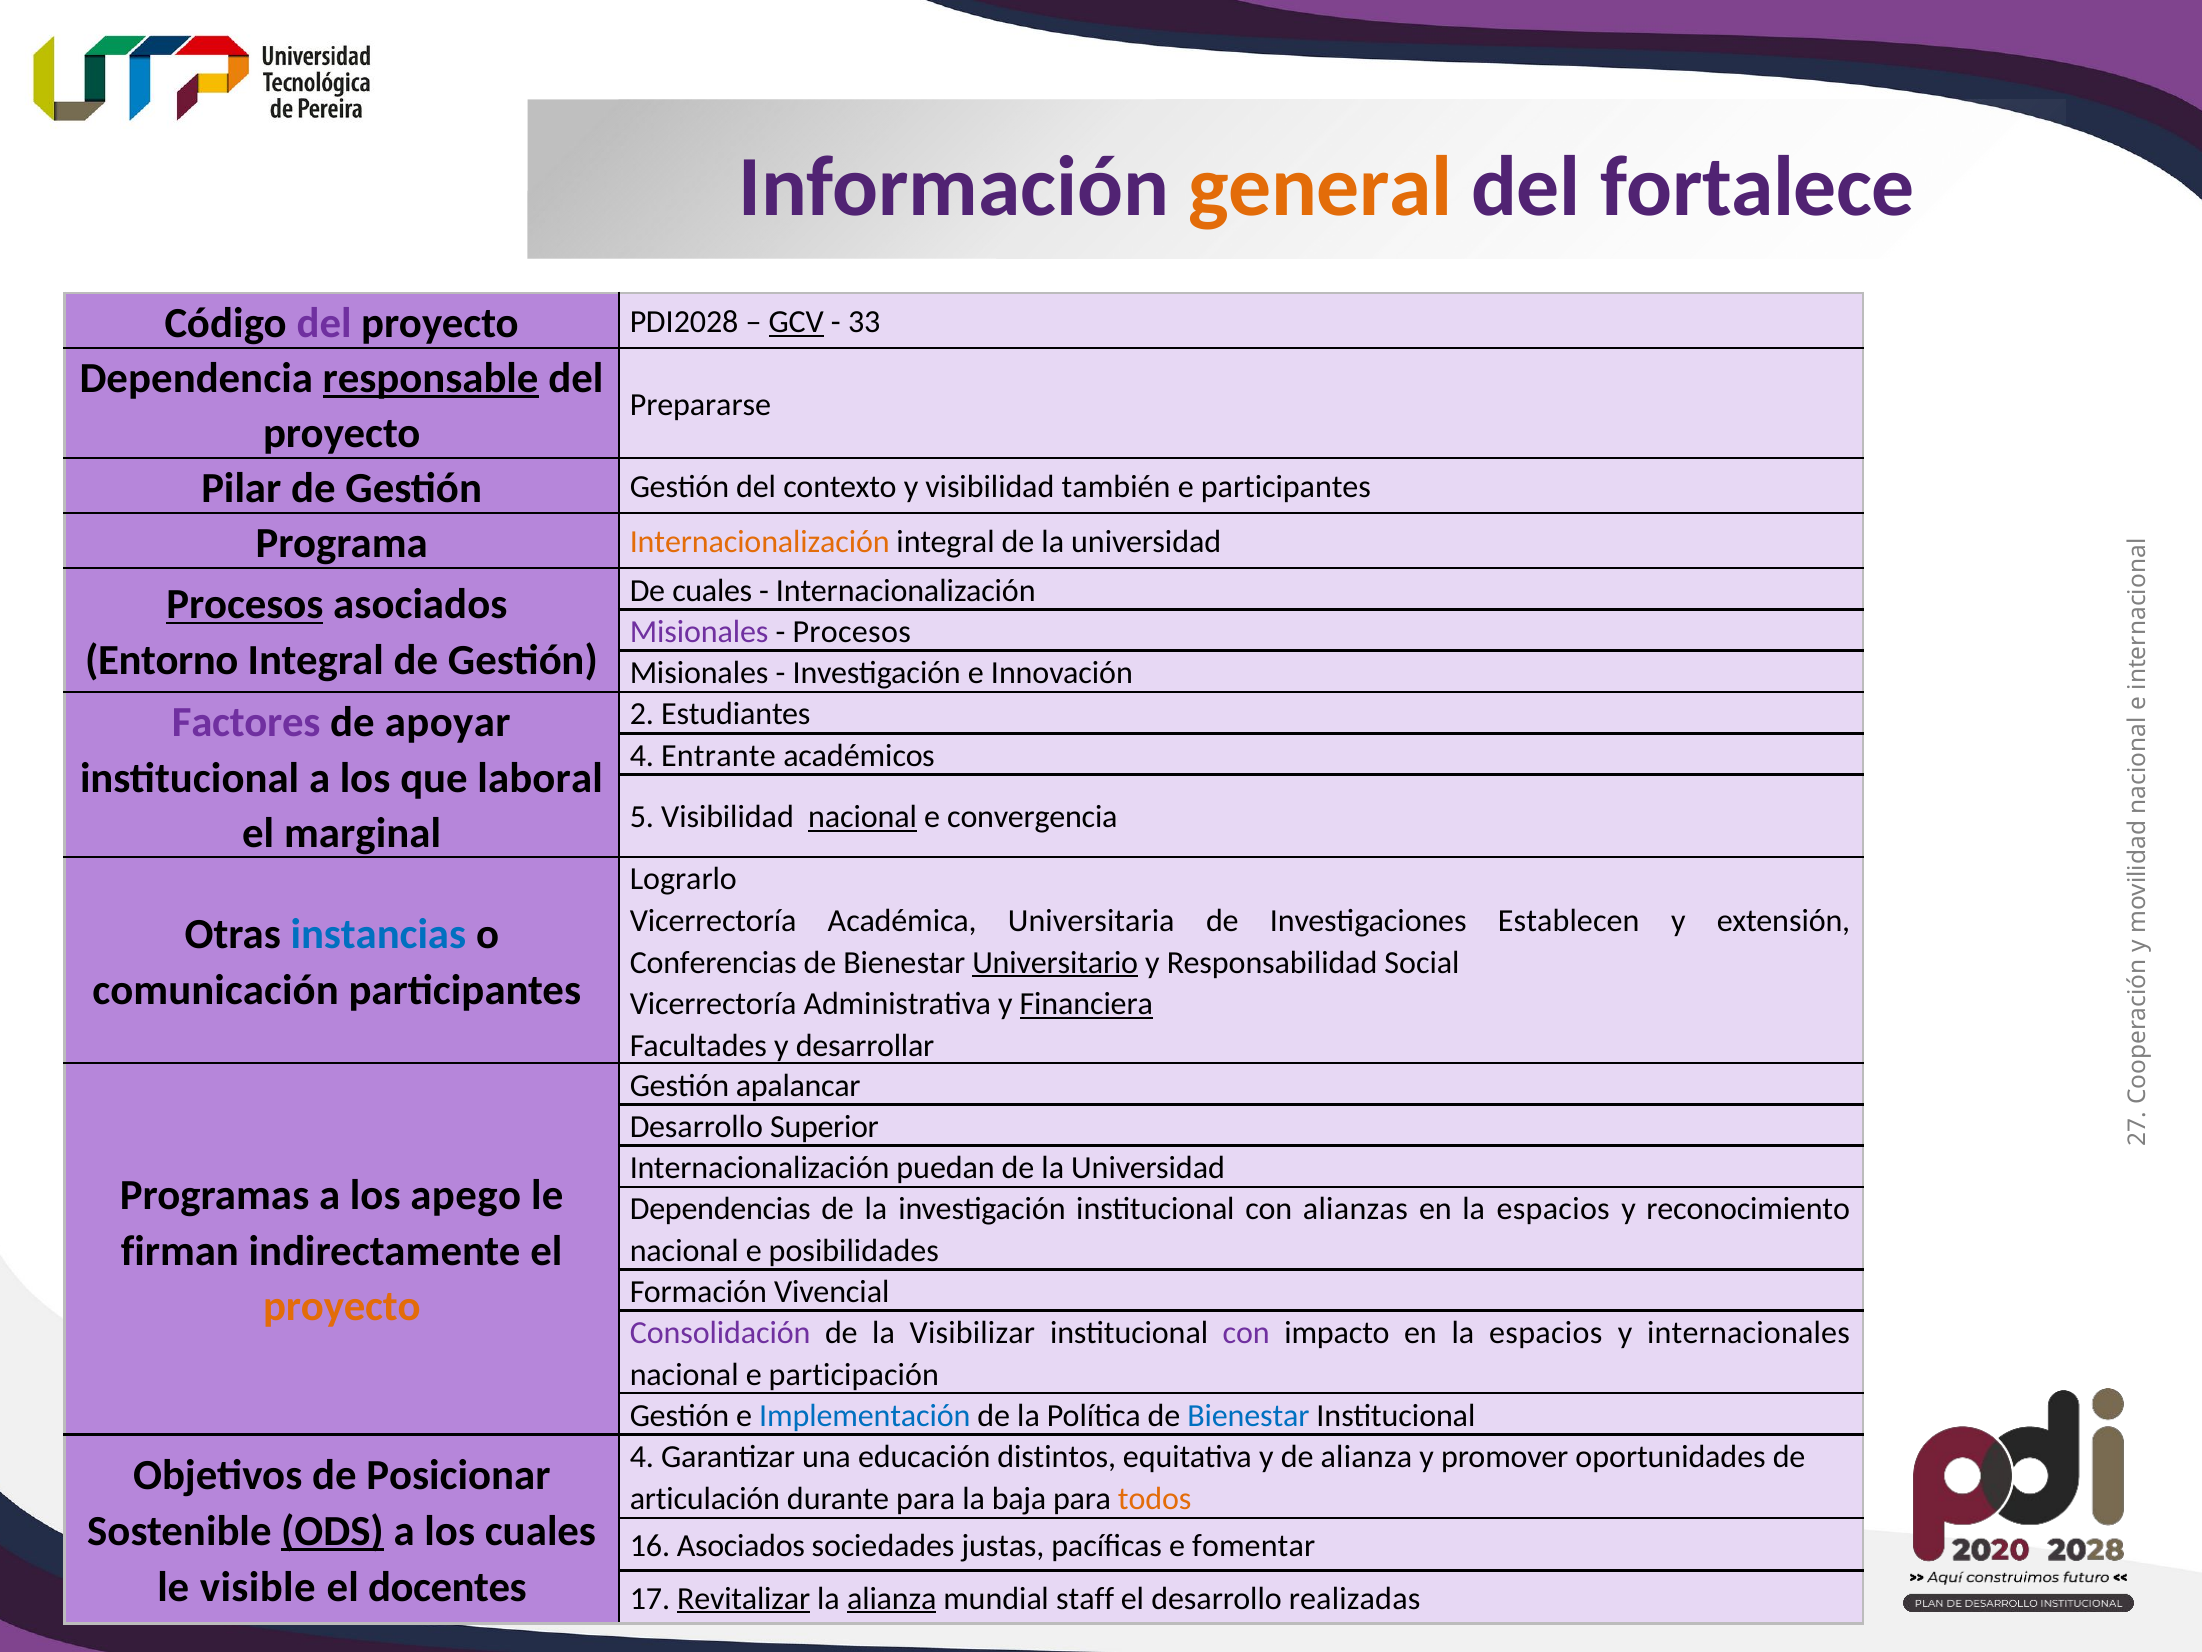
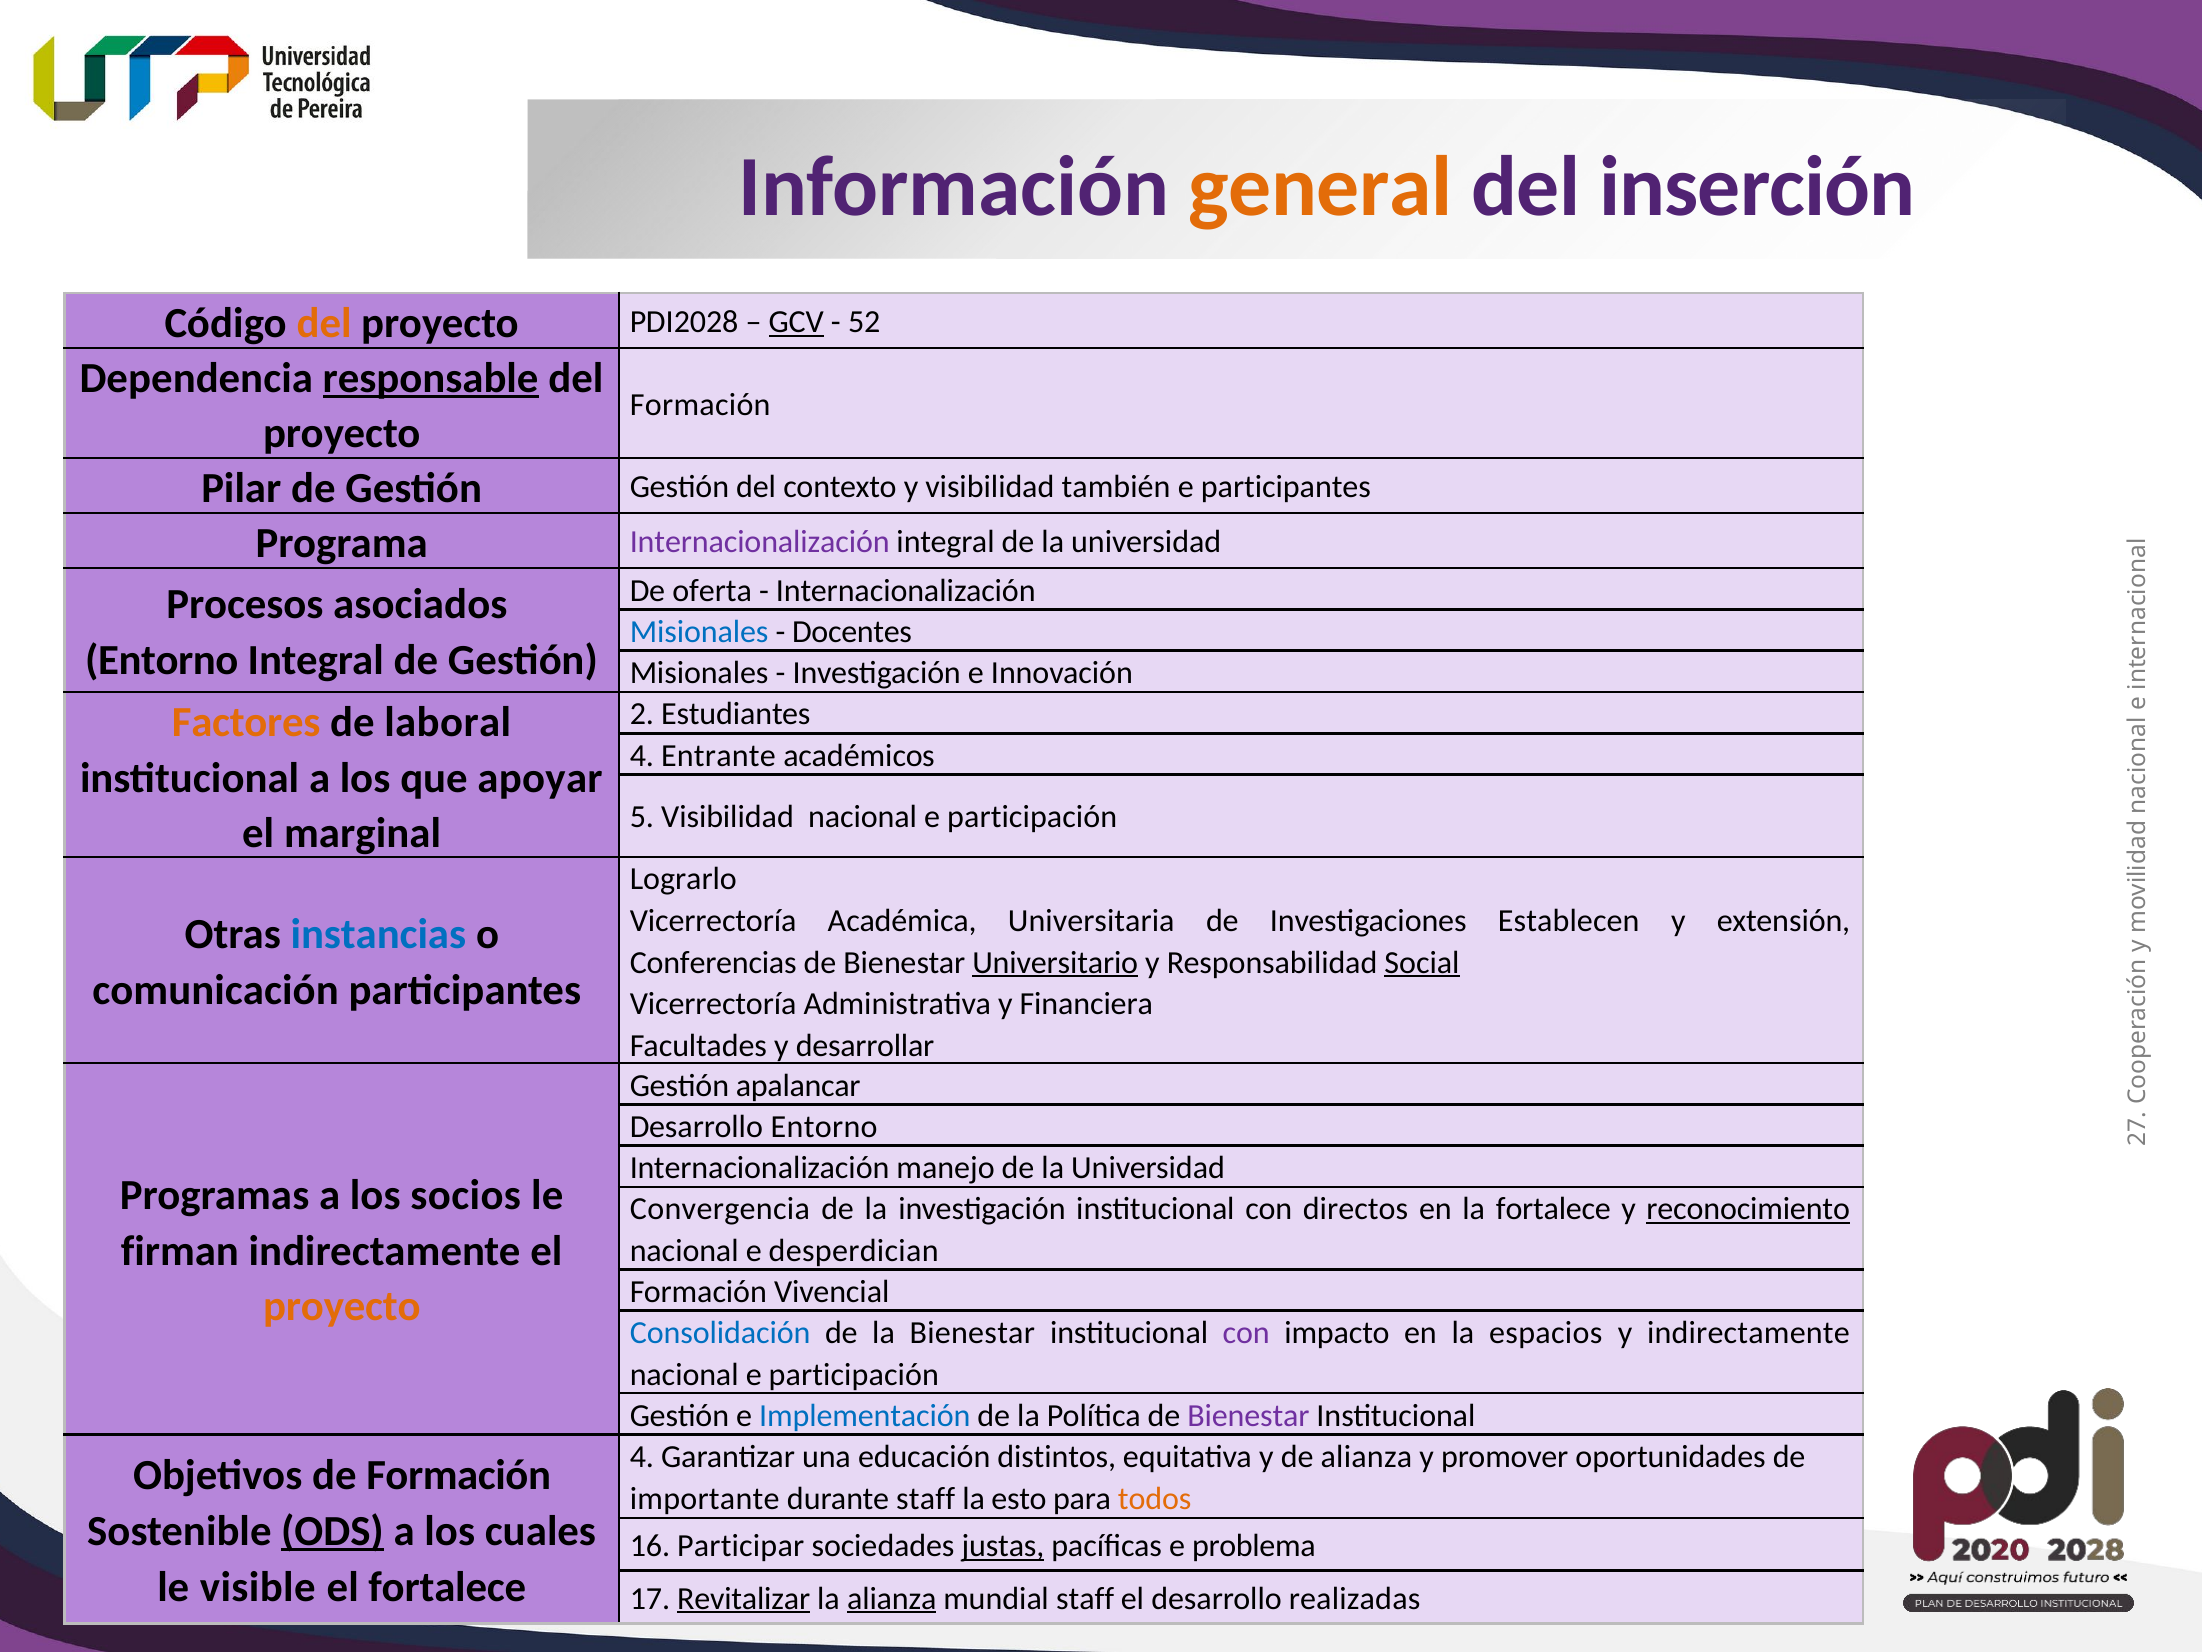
fortalece: fortalece -> inserción
del at (324, 323) colour: purple -> orange
33: 33 -> 52
Prepararse at (700, 405): Prepararse -> Formación
Internacionalización at (760, 542) colour: orange -> purple
De cuales: cuales -> oferta
Procesos at (245, 604) underline: present -> none
Misionales at (699, 632) colour: purple -> blue
Procesos at (852, 632): Procesos -> Docentes
Factores colour: purple -> orange
apoyar: apoyar -> laboral
laboral: laboral -> apoyar
nacional at (863, 817) underline: present -> none
convergencia at (1032, 817): convergencia -> participación
Social underline: none -> present
Financiera underline: present -> none
Desarrollo Superior: Superior -> Entorno
puedan: puedan -> manejo
apego: apego -> socios
Dependencias: Dependencias -> Convergencia
alianzas: alianzas -> directos
espacios at (1553, 1209): espacios -> fortalece
reconocimiento underline: none -> present
posibilidades: posibilidades -> desperdician
Consolidación colour: purple -> blue
la Visibilizar: Visibilizar -> Bienestar
y internacionales: internacionales -> indirectamente
Bienestar at (1248, 1415) colour: blue -> purple
de Posicionar: Posicionar -> Formación
articulación: articulación -> importante
durante para: para -> staff
baja: baja -> esto
16 Asociados: Asociados -> Participar
justas underline: none -> present
fomentar: fomentar -> problema
el docentes: docentes -> fortalece
